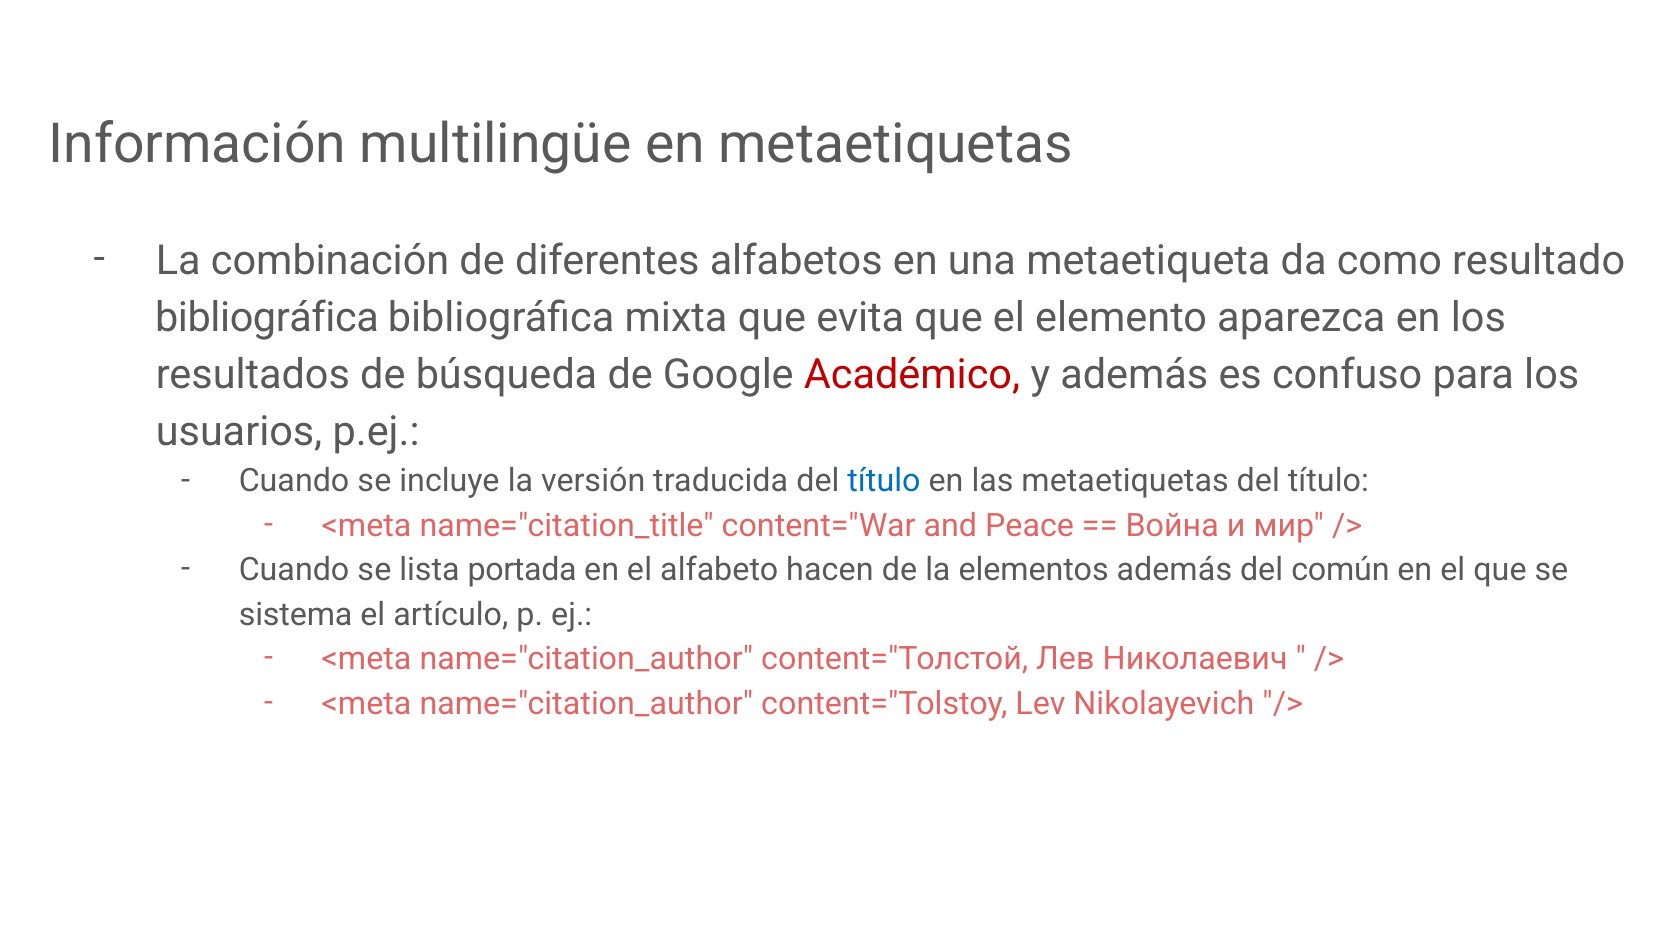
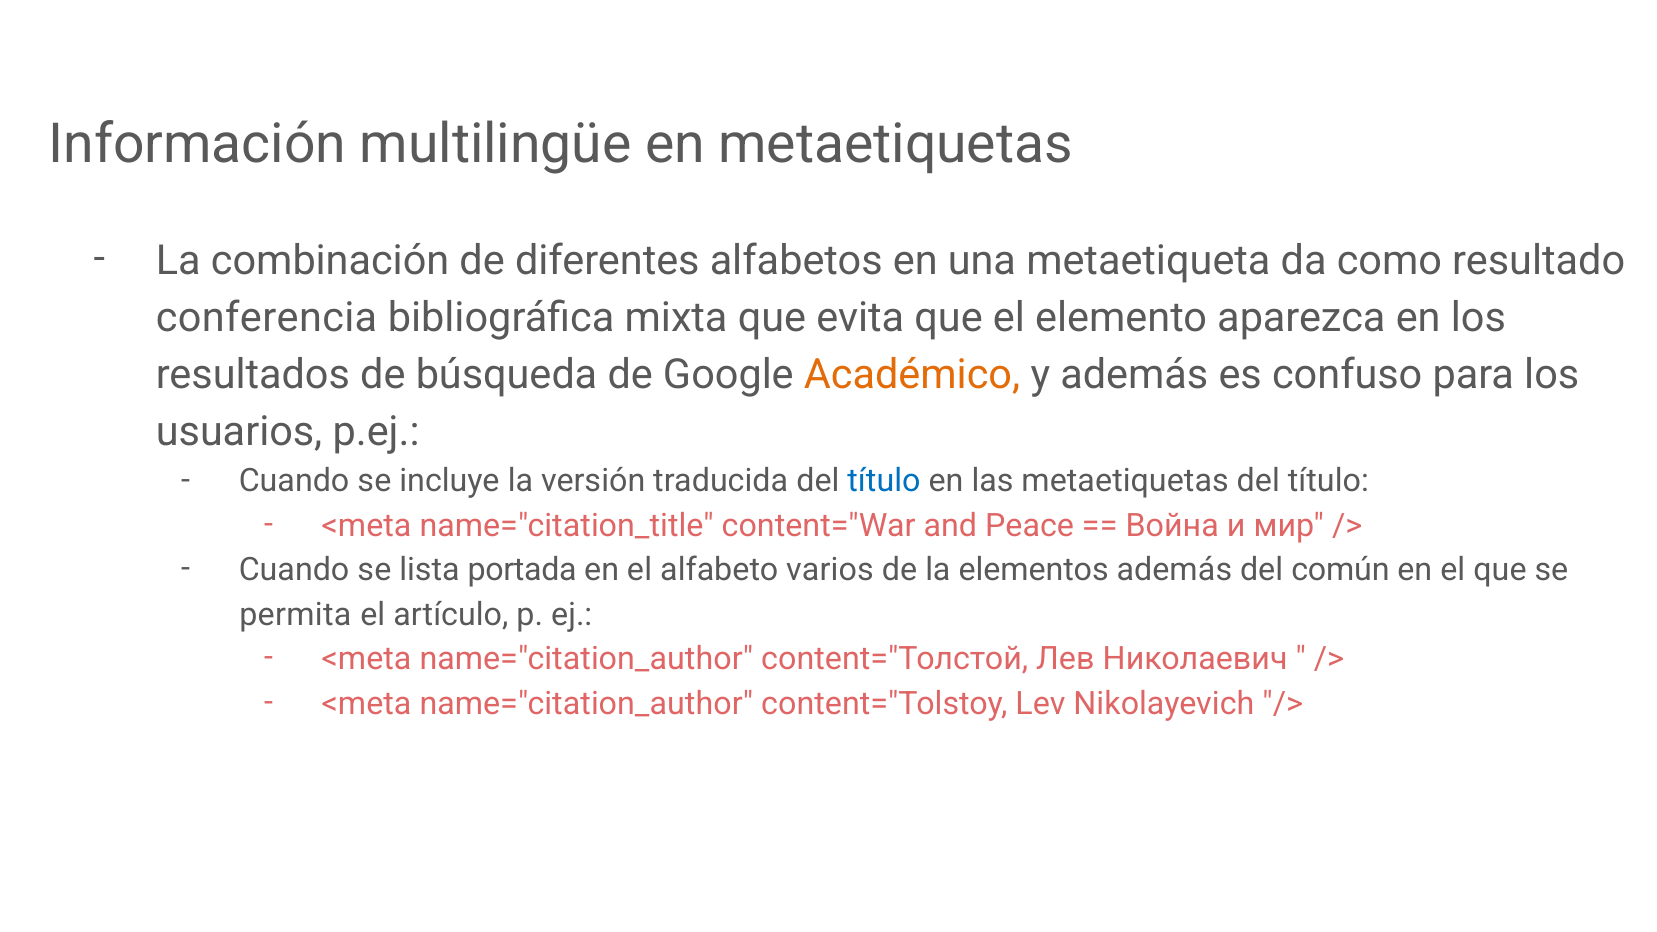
bibliográfica at (267, 318): bibliográfica -> conferencia
Académico colour: red -> orange
hacen: hacen -> varios
sistema: sistema -> permita
